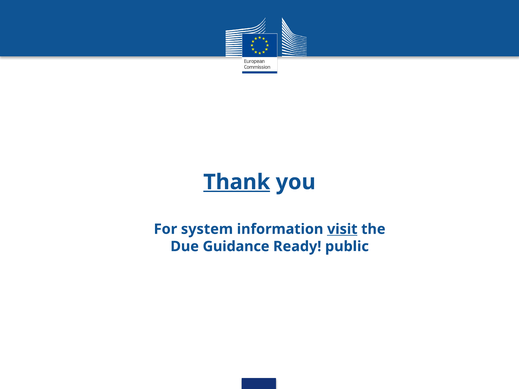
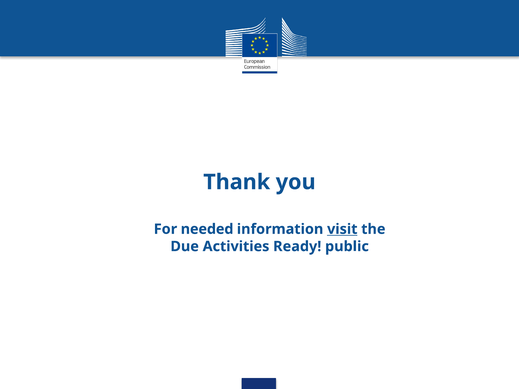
Thank underline: present -> none
system: system -> needed
Guidance: Guidance -> Activities
